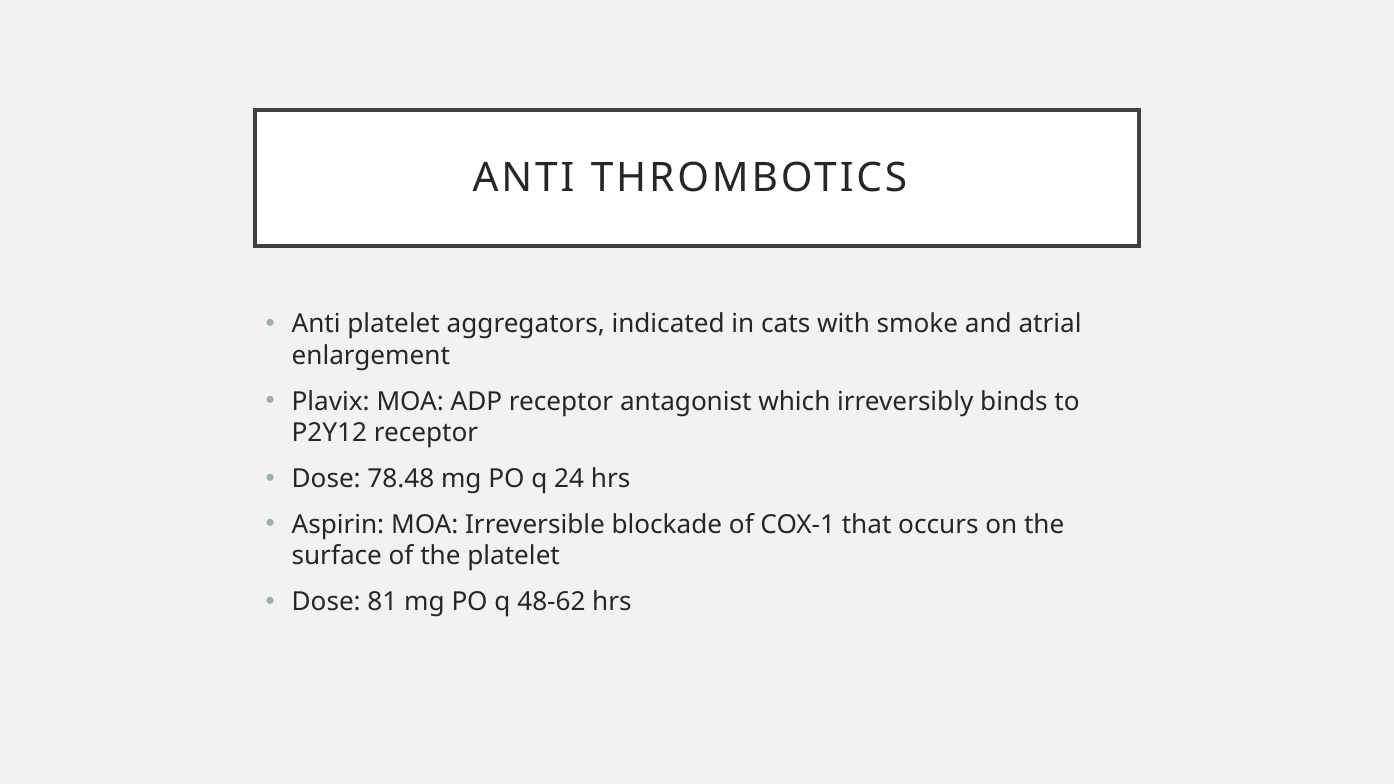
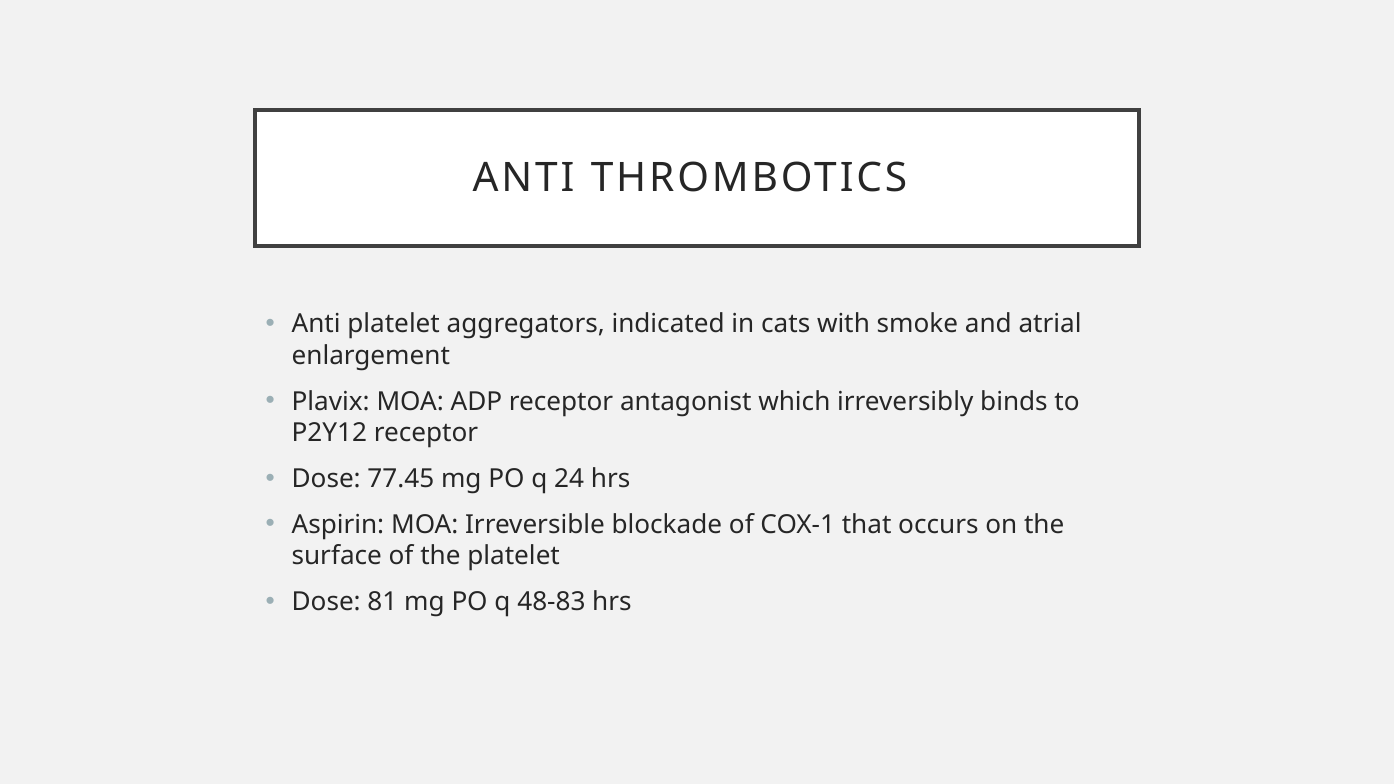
78.48: 78.48 -> 77.45
48-62: 48-62 -> 48-83
